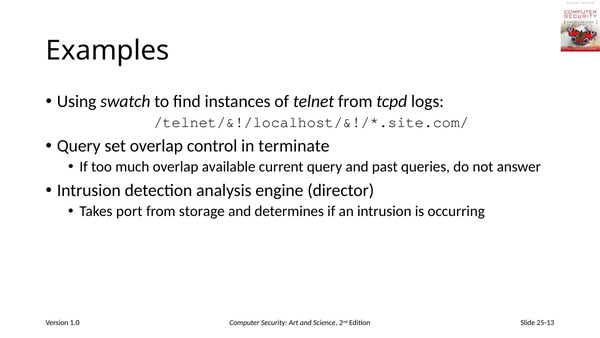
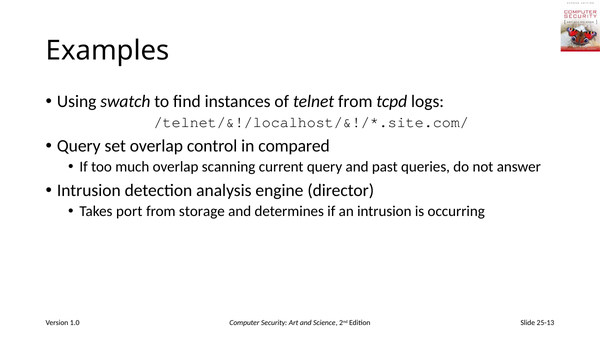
terminate: terminate -> compared
available: available -> scanning
